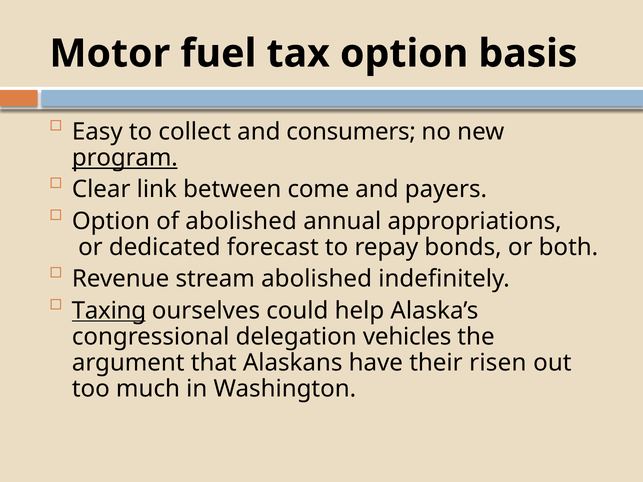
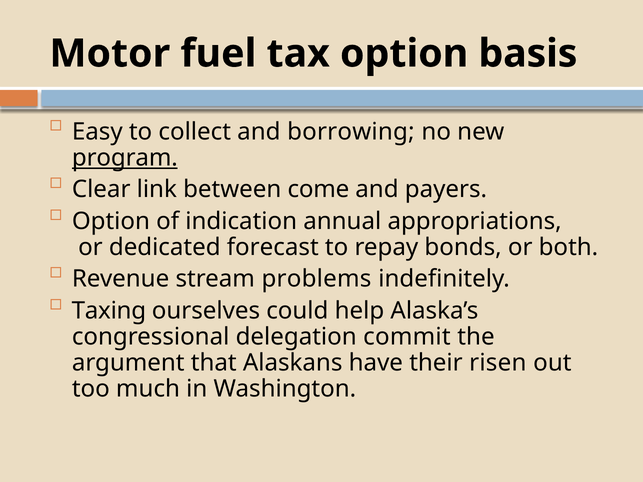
consumers: consumers -> borrowing
of abolished: abolished -> indication
stream abolished: abolished -> problems
Taxing underline: present -> none
vehicles: vehicles -> commit
